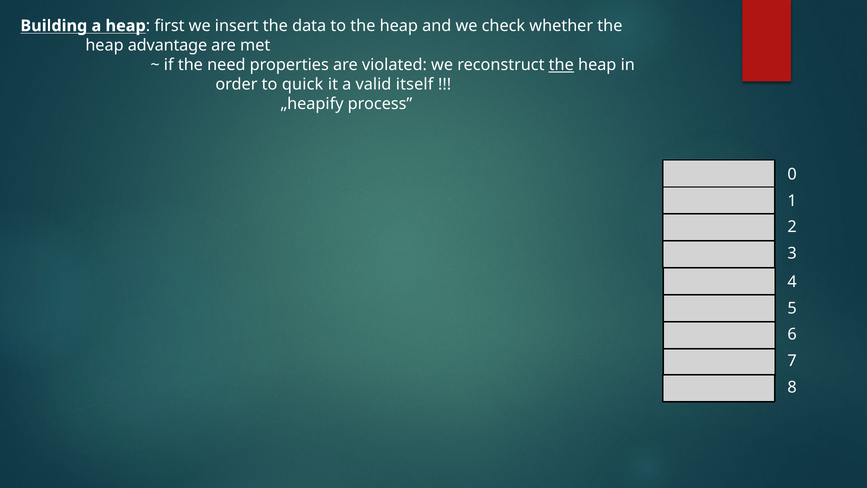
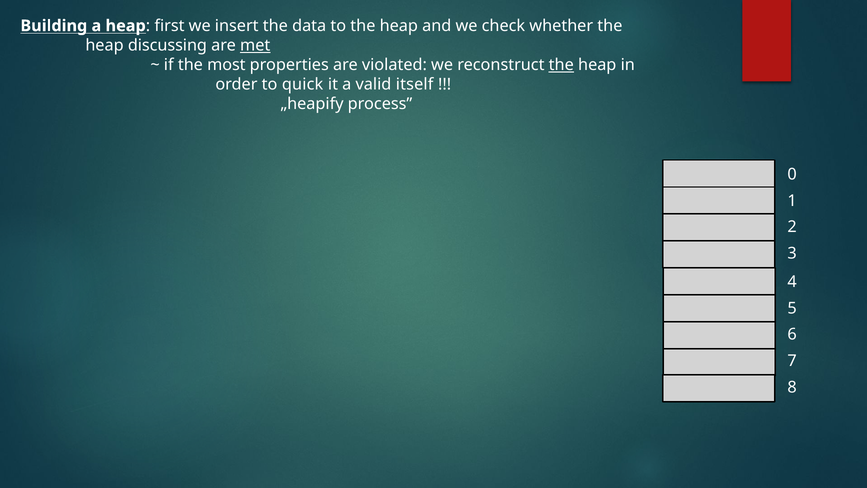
advantage: advantage -> discussing
met underline: none -> present
need: need -> most
